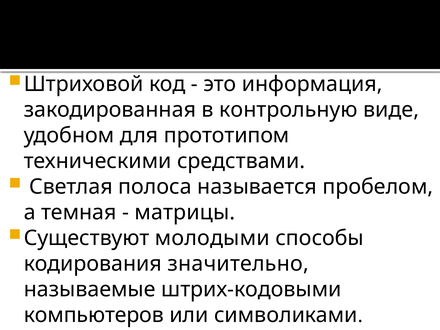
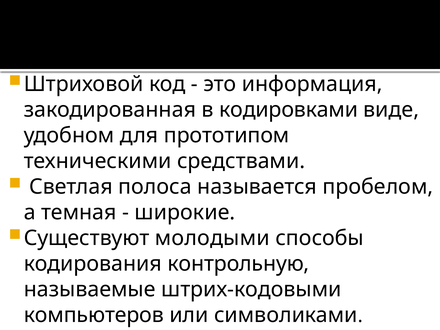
контрольную: контрольную -> кодировками
матрицы: матрицы -> широкие
значительно: значительно -> контрольную
